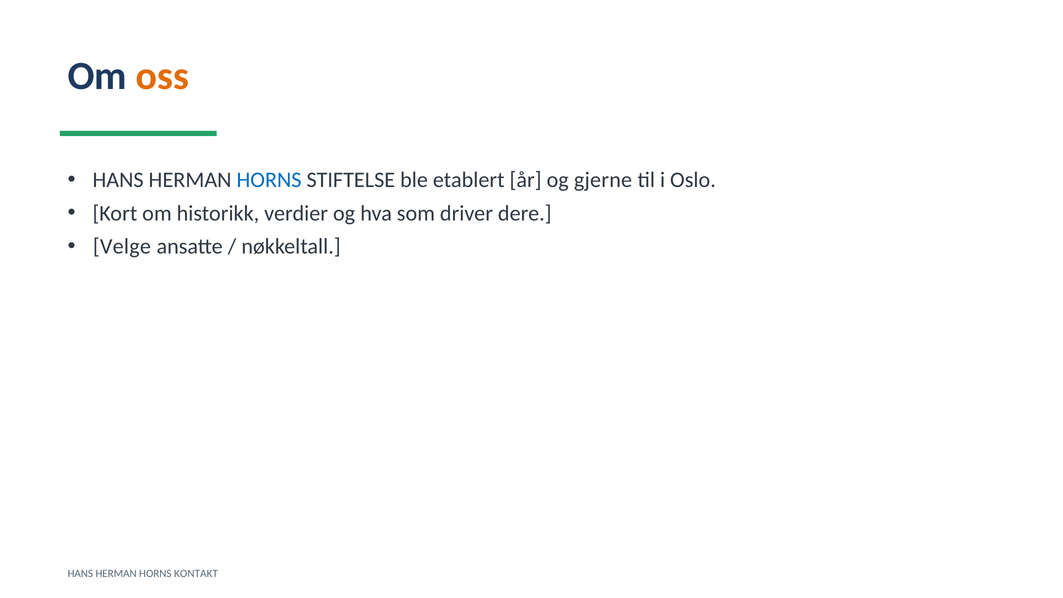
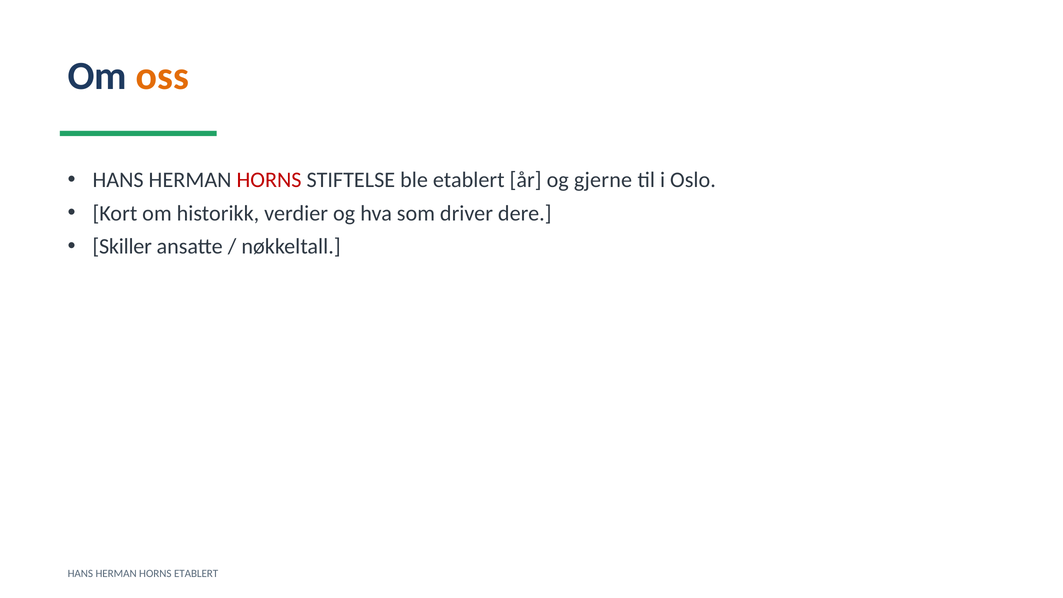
HORNS at (269, 180) colour: blue -> red
Velge: Velge -> Skiller
HORNS KONTAKT: KONTAKT -> ETABLERT
